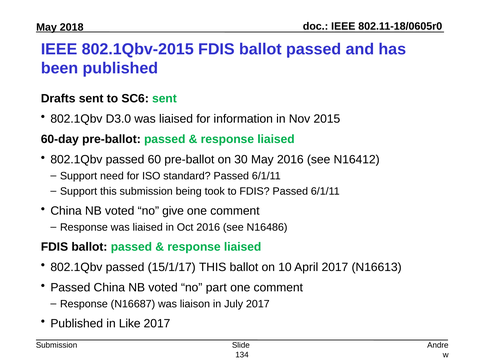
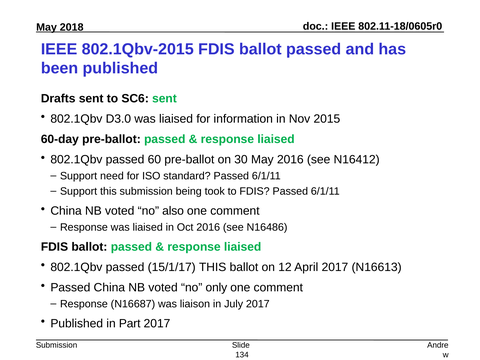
give: give -> also
10: 10 -> 12
part: part -> only
Like: Like -> Part
